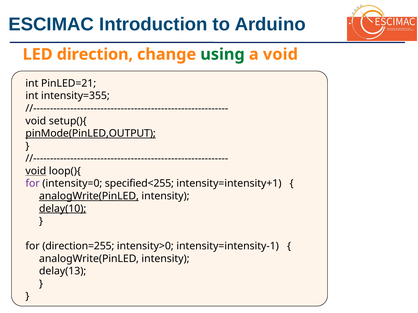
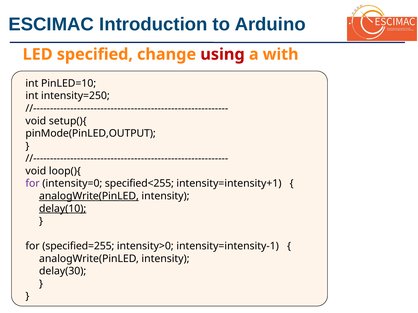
direction: direction -> specified
using colour: green -> red
a void: void -> with
PinLED=21: PinLED=21 -> PinLED=10
intensity=355: intensity=355 -> intensity=250
pinMode(PinLED,OUTPUT underline: present -> none
void at (36, 171) underline: present -> none
direction=255: direction=255 -> specified=255
delay(13: delay(13 -> delay(30
